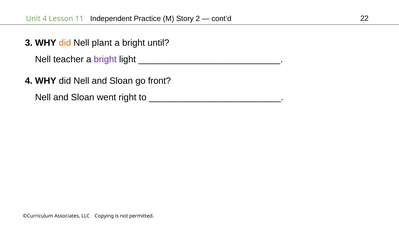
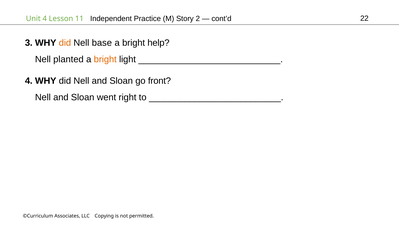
plant: plant -> base
until: until -> help
teacher: teacher -> planted
bright at (105, 59) colour: purple -> orange
